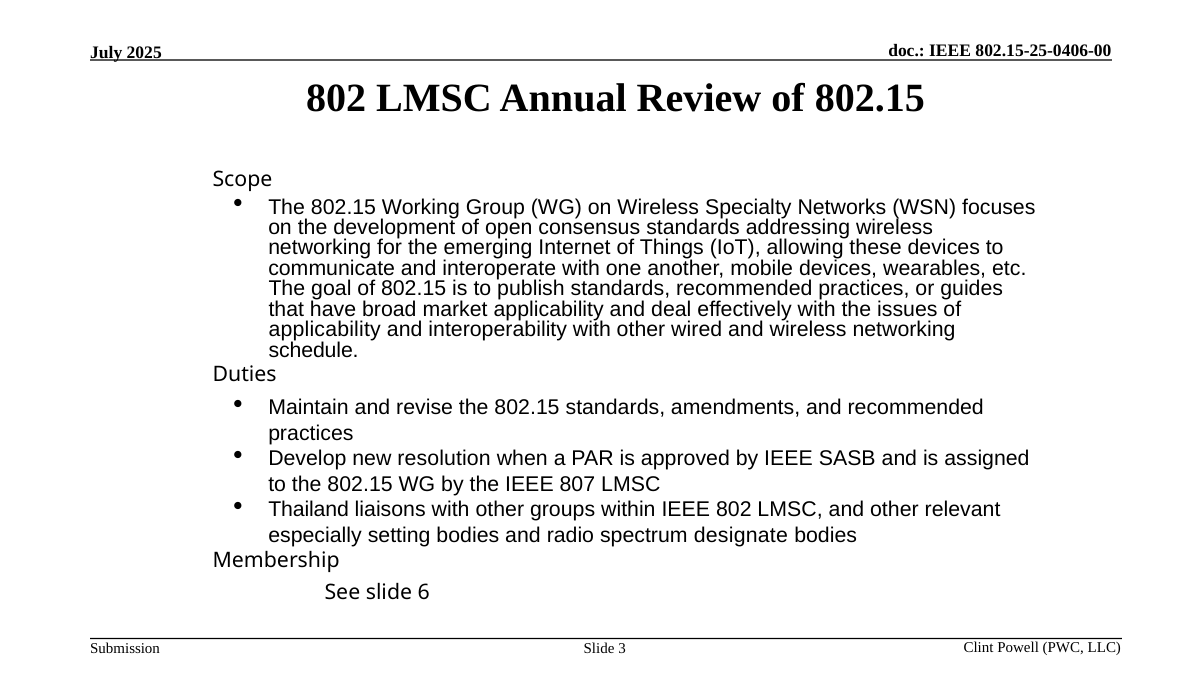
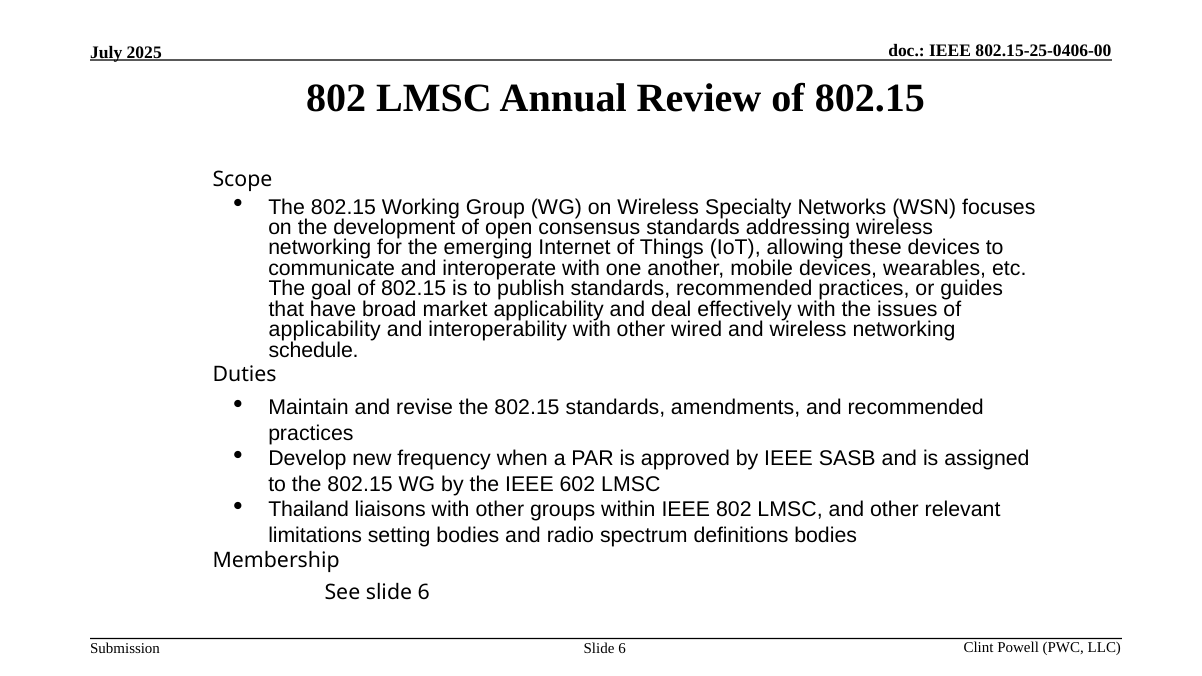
resolution: resolution -> frequency
807: 807 -> 602
especially: especially -> limitations
designate: designate -> definitions
3 at (622, 648): 3 -> 6
